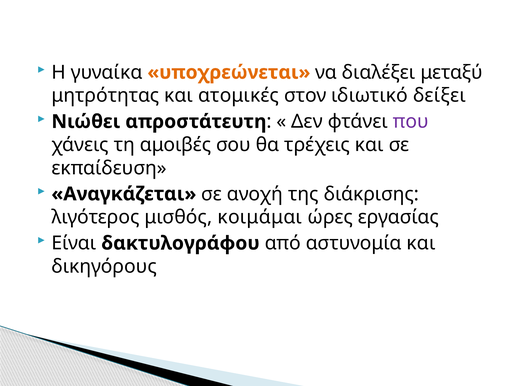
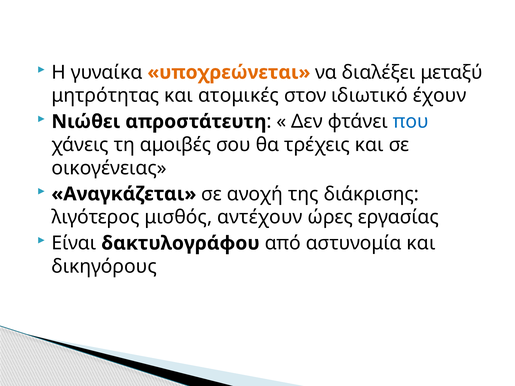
δείξει: δείξει -> έχουν
που colour: purple -> blue
εκπαίδευση: εκπαίδευση -> οικογένειας
κοιμάμαι: κοιμάμαι -> αντέχουν
